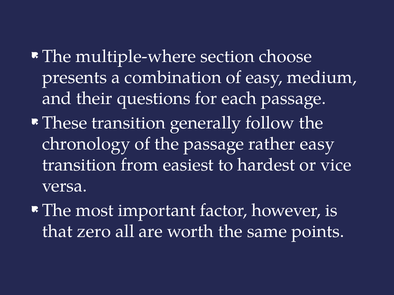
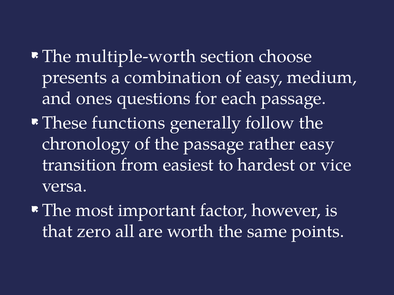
multiple-where: multiple-where -> multiple-worth
their: their -> ones
These transition: transition -> functions
